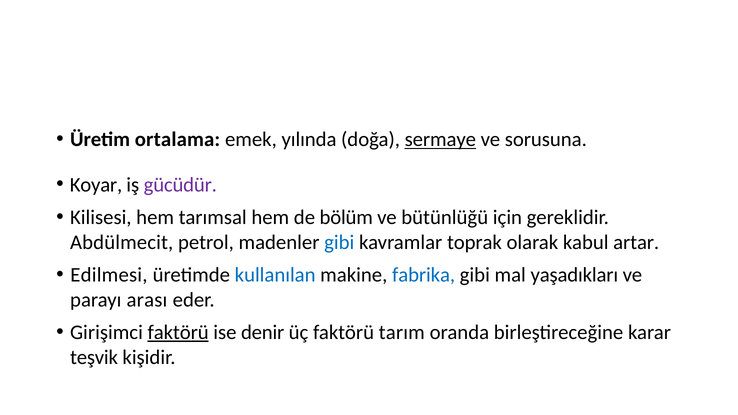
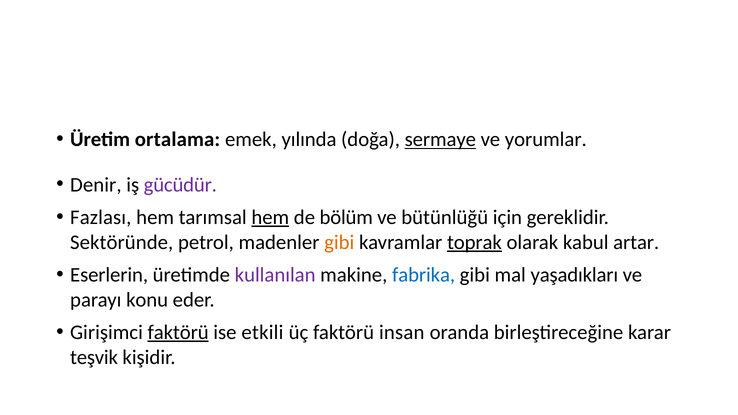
sorusuna: sorusuna -> yorumlar
Koyar: Koyar -> Denir
Kilisesi: Kilisesi -> Fazlası
hem at (270, 217) underline: none -> present
Abdülmecit: Abdülmecit -> Sektöründe
gibi at (339, 242) colour: blue -> orange
toprak underline: none -> present
Edilmesi: Edilmesi -> Eserlerin
kullanılan colour: blue -> purple
arası: arası -> konu
denir: denir -> etkili
tarım: tarım -> insan
